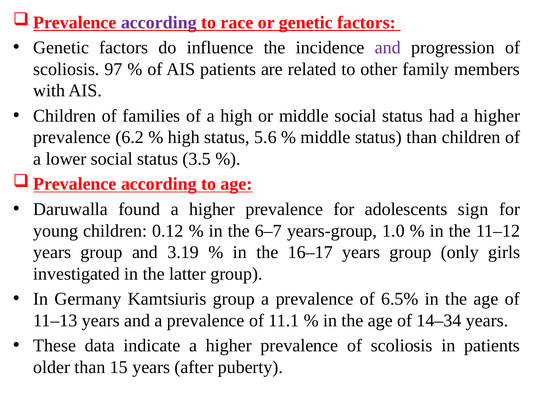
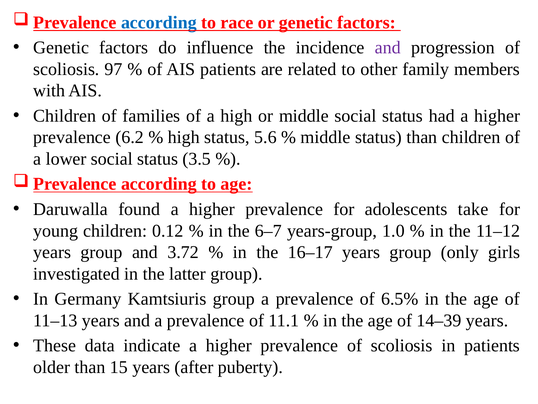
according at (159, 22) colour: purple -> blue
sign: sign -> take
3.19: 3.19 -> 3.72
14–34: 14–34 -> 14–39
